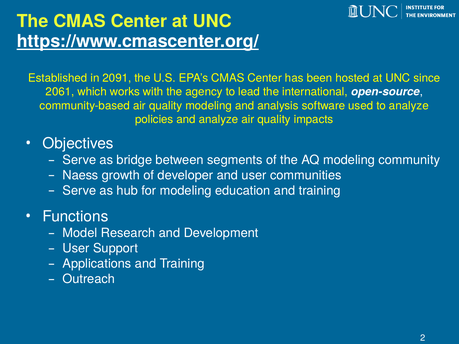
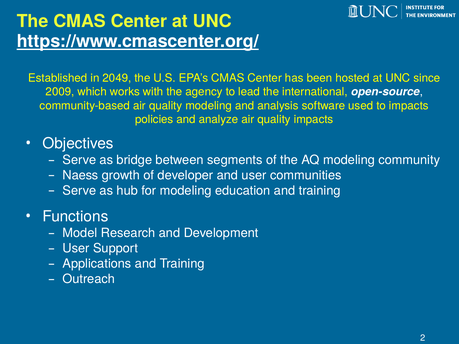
2091: 2091 -> 2049
2061: 2061 -> 2009
to analyze: analyze -> impacts
